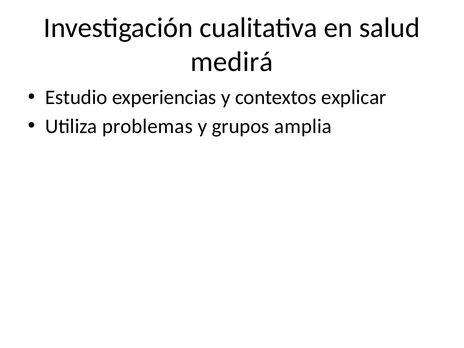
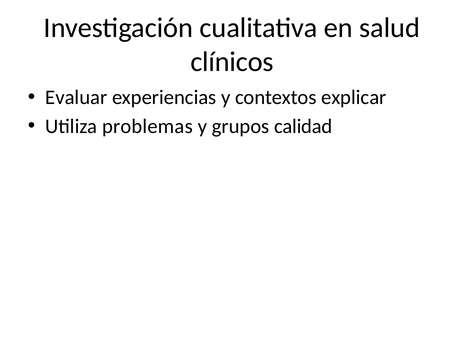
medirá: medirá -> clínicos
Estudio: Estudio -> Evaluar
amplia: amplia -> calidad
